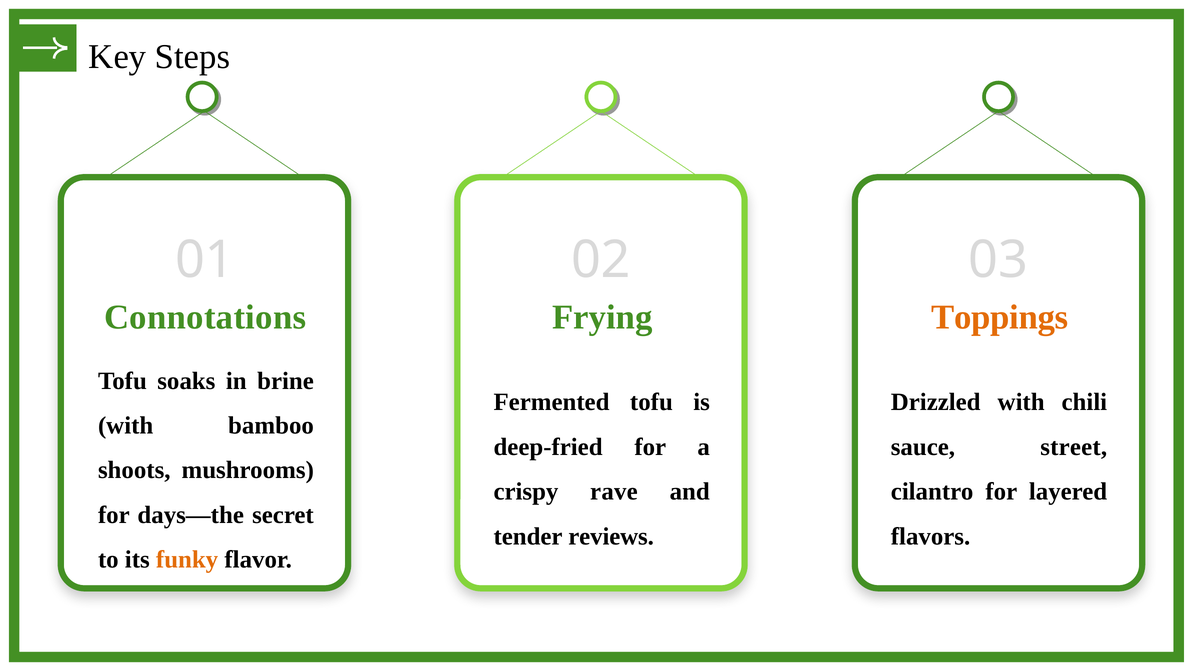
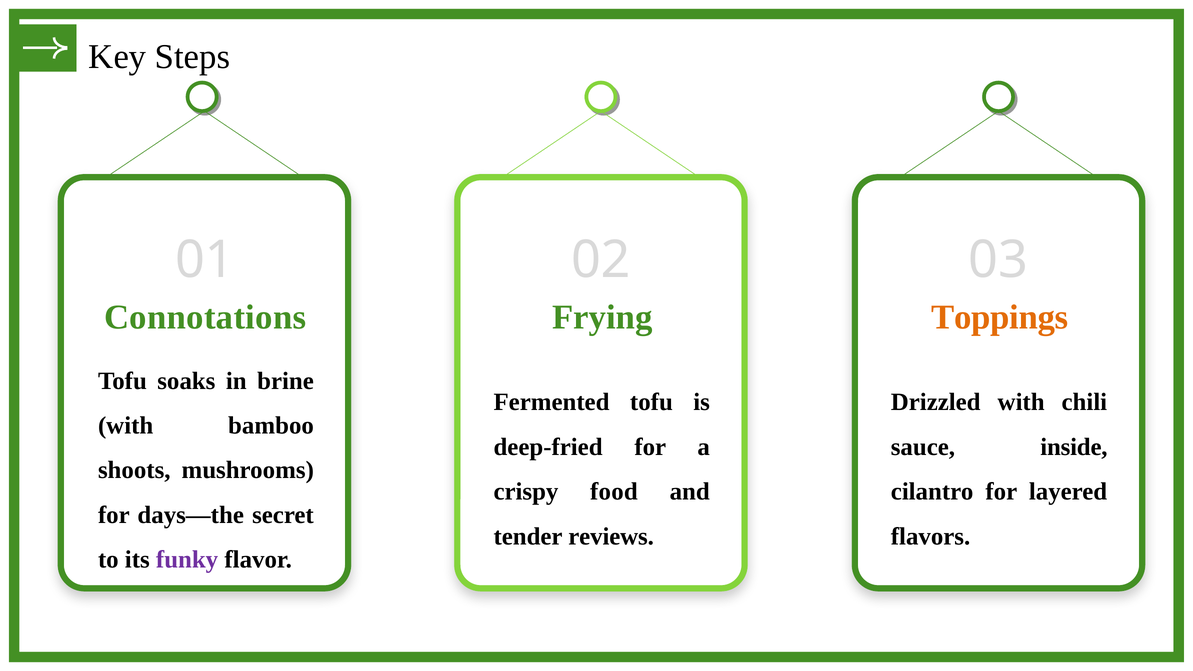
street: street -> inside
rave: rave -> food
funky colour: orange -> purple
